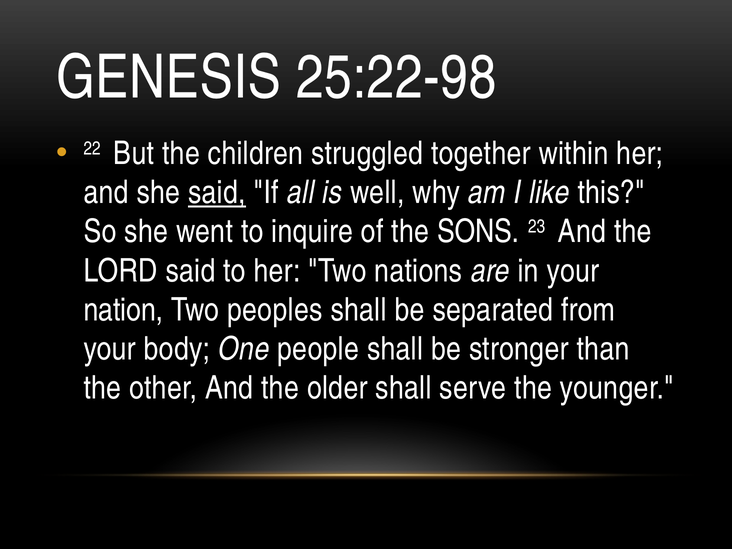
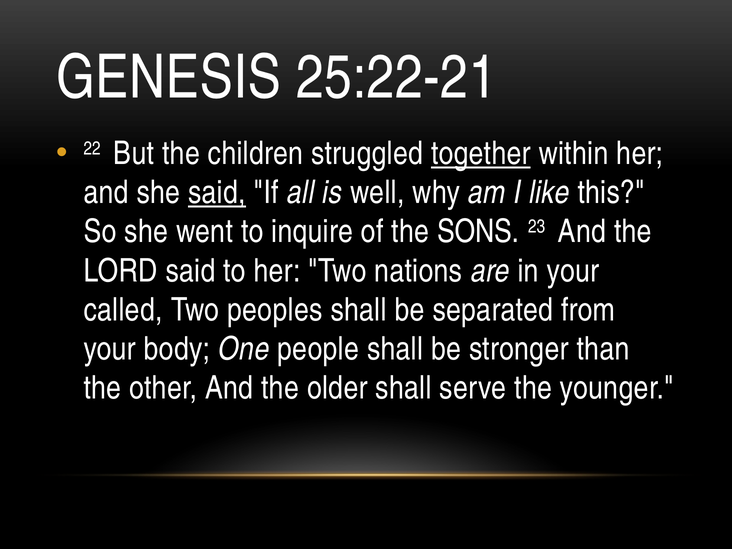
25:22-98: 25:22-98 -> 25:22-21
together underline: none -> present
nation: nation -> called
